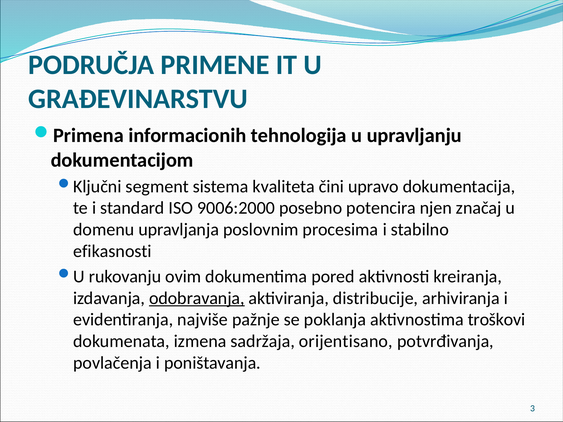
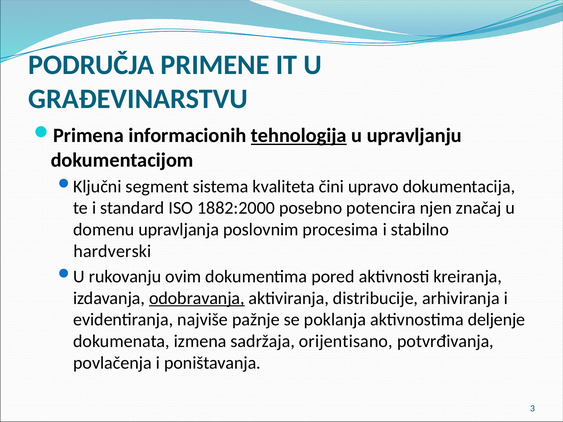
tehnologija underline: none -> present
9006:2000: 9006:2000 -> 1882:2000
efikasnosti: efikasnosti -> hardverski
troškovi: troškovi -> deljenje
